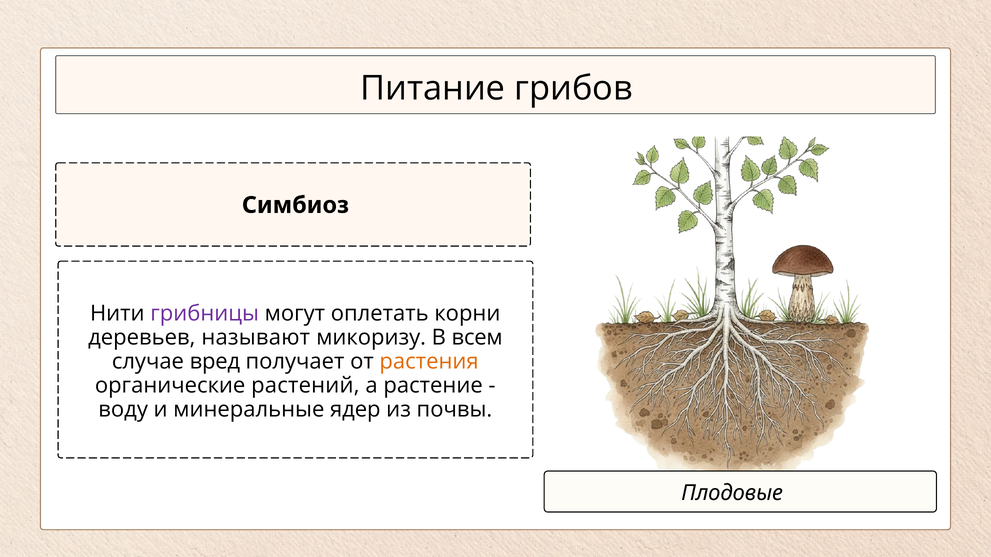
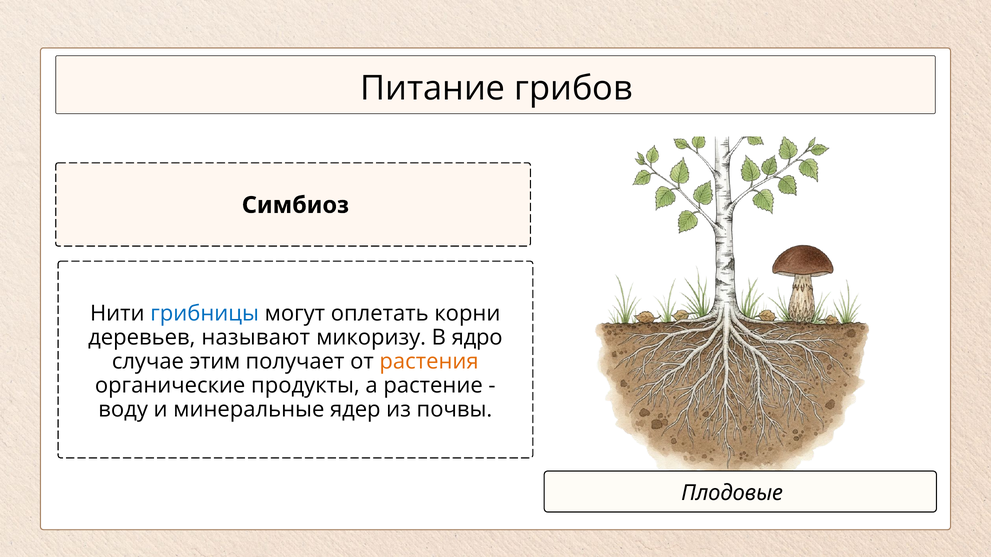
грибницы colour: purple -> blue
всем: всем -> ядро
вред: вред -> этим
растений: растений -> продукты
